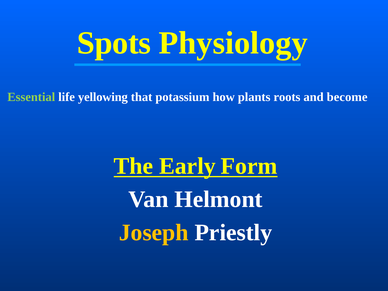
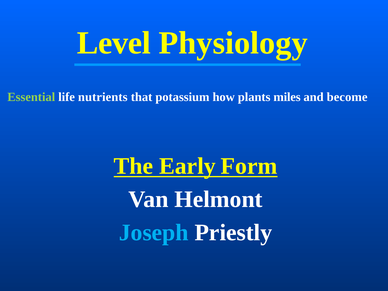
Spots: Spots -> Level
yellowing: yellowing -> nutrients
roots: roots -> miles
Joseph colour: yellow -> light blue
